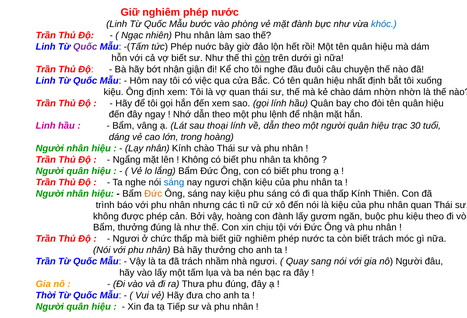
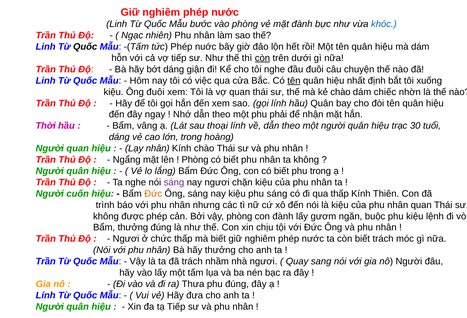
Quốc at (85, 47) colour: purple -> black
vợ biết: biết -> tiếp
bớt nhận: nhận -> dáng
tên at (294, 81) underline: none -> present
Ông định: định -> đuôi
dám nhờn: nhờn -> chiếc
lệnh: lệnh -> phải
Linh at (46, 126): Linh -> Thời
nhân at (78, 149): nhân -> quan
Không at (195, 160): Không -> Phòng
sáng at (174, 183) colour: blue -> purple
nhân at (78, 194): nhân -> cuốn
vậy hoàng: hoàng -> phòng
kiệu theo: theo -> lệnh
Thời at (46, 296): Thời -> Lính
